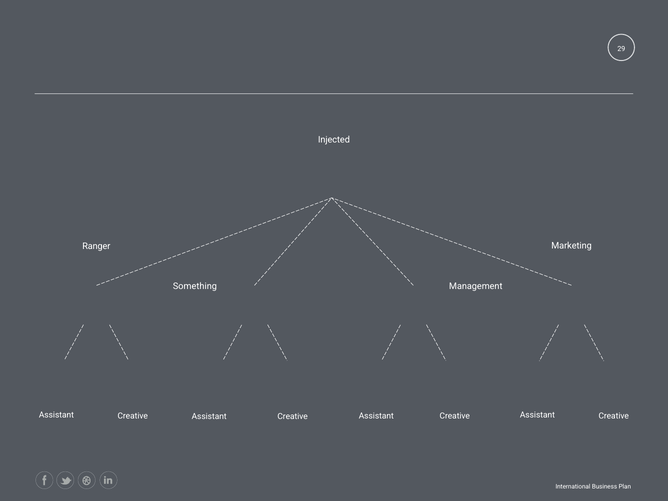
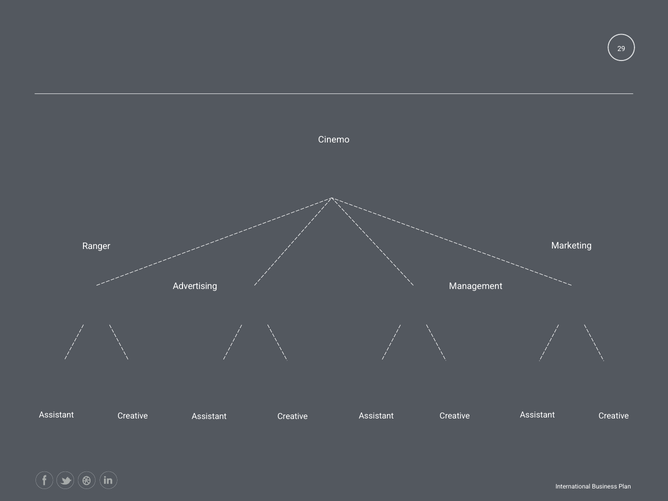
Injected: Injected -> Cinemo
Something: Something -> Advertising
